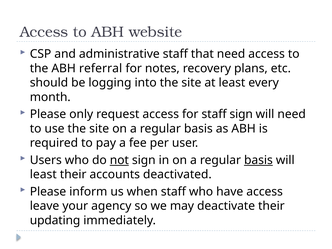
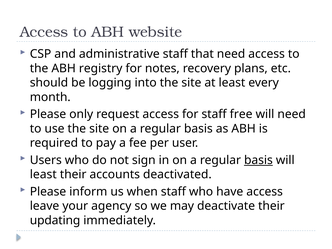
referral: referral -> registry
staff sign: sign -> free
not underline: present -> none
